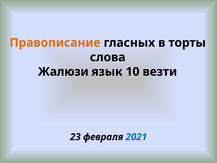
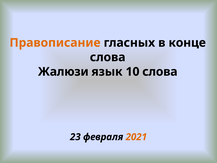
торты: торты -> конце
10 везти: везти -> слова
2021 colour: blue -> orange
